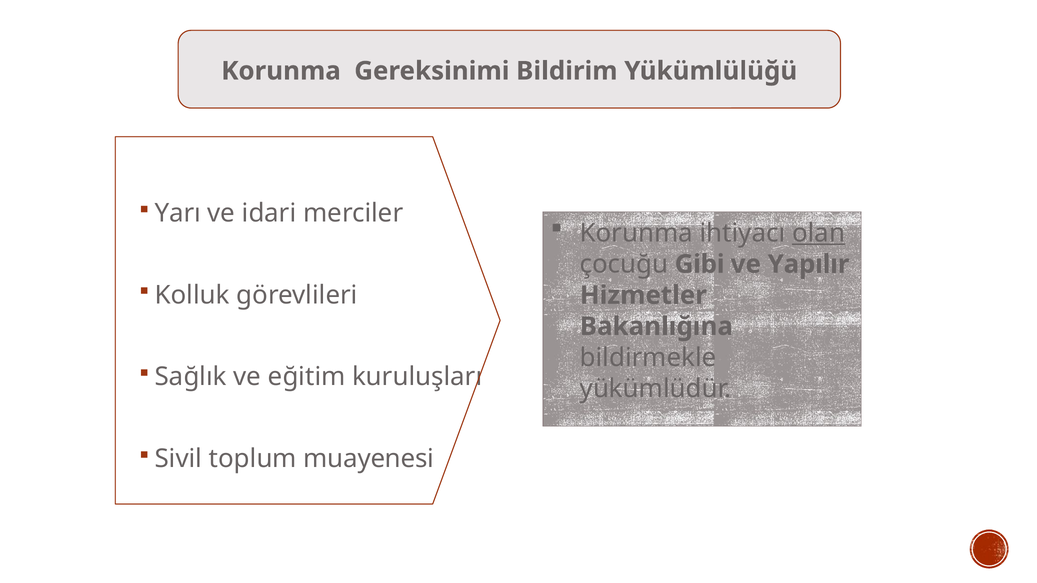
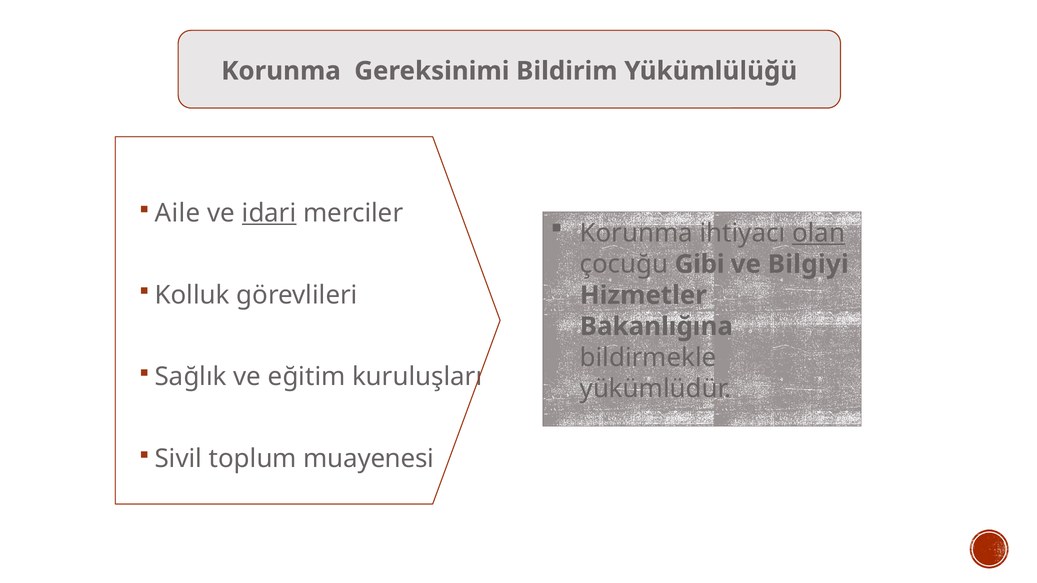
Yarı: Yarı -> Aile
idari underline: none -> present
Yapılır: Yapılır -> Bilgiyi
